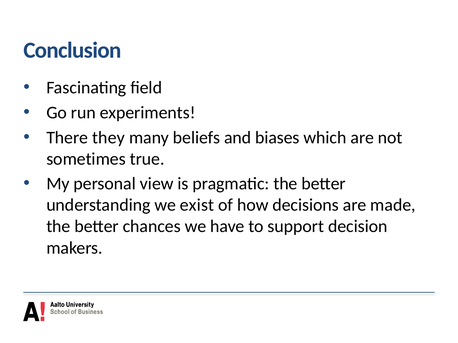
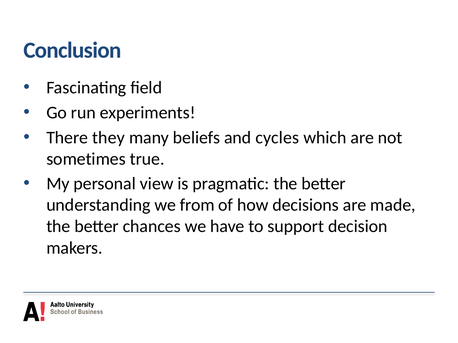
biases: biases -> cycles
exist: exist -> from
